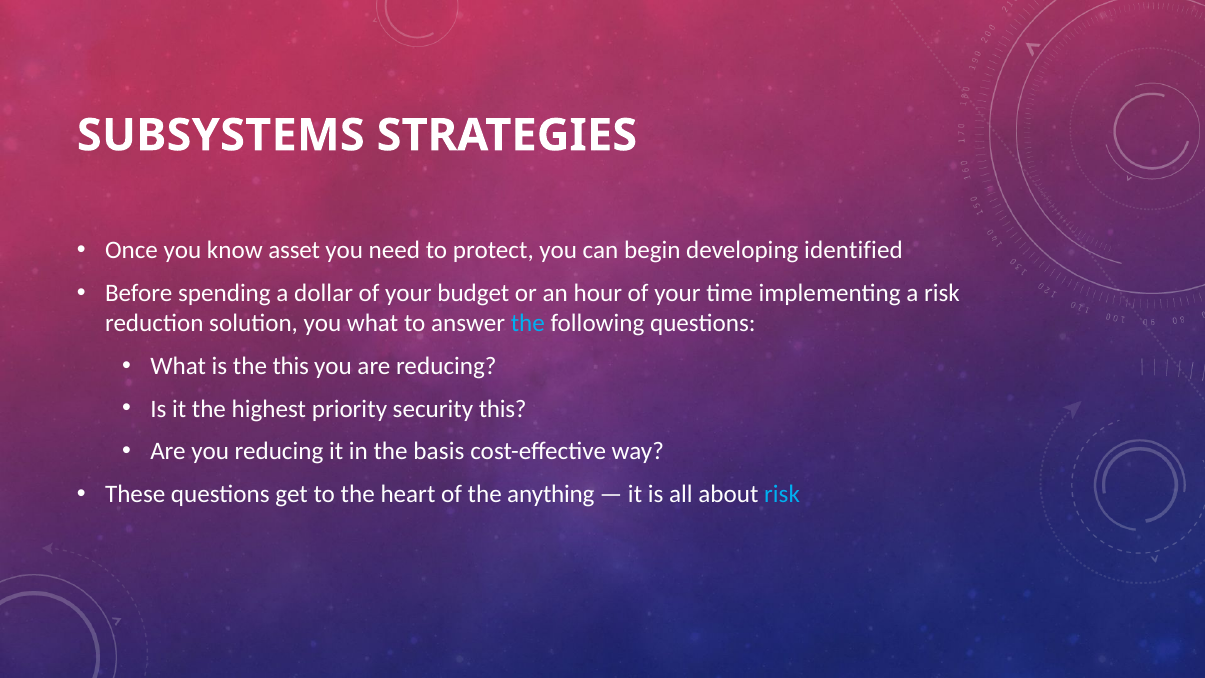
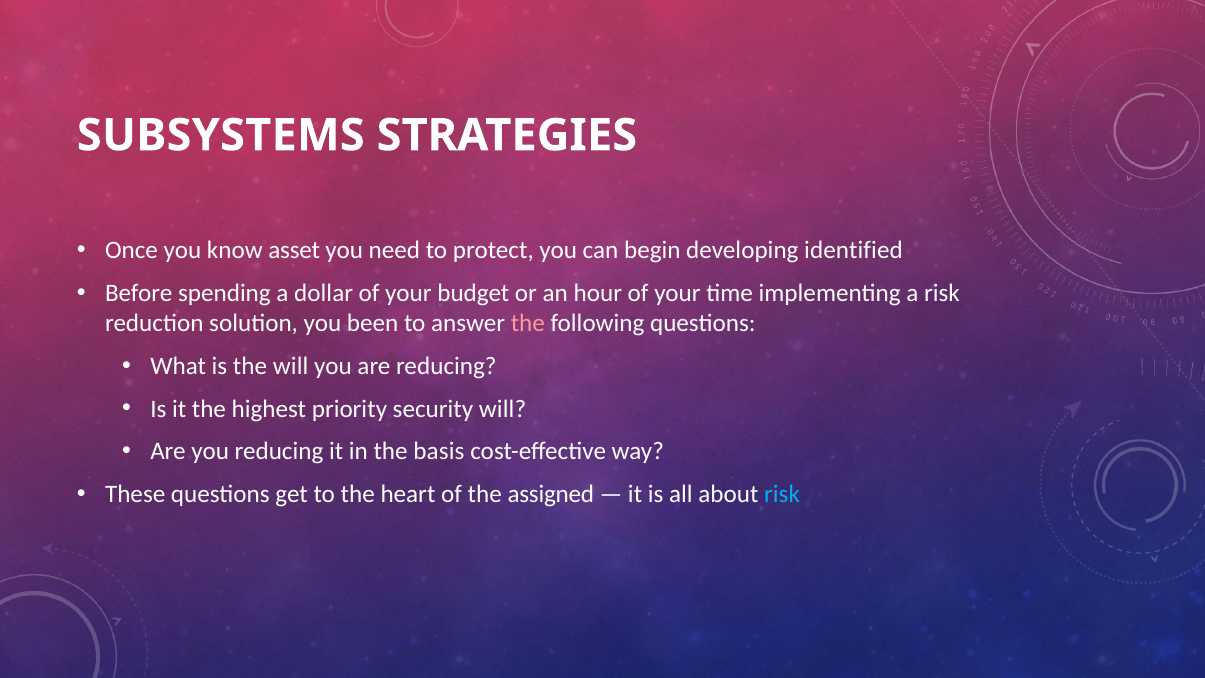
you what: what -> been
the at (528, 323) colour: light blue -> pink
the this: this -> will
security this: this -> will
anything: anything -> assigned
